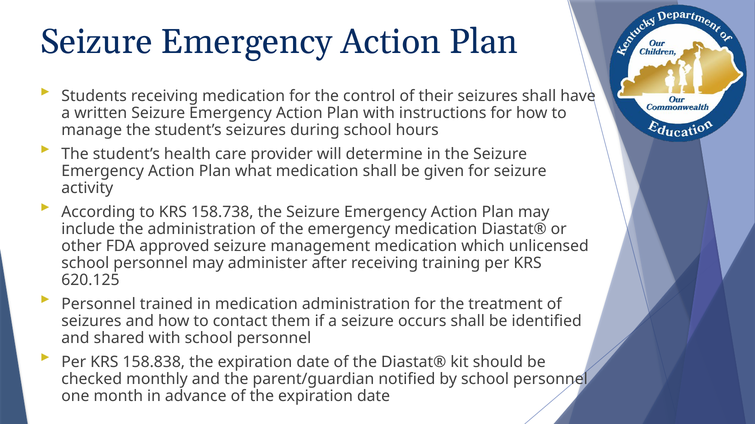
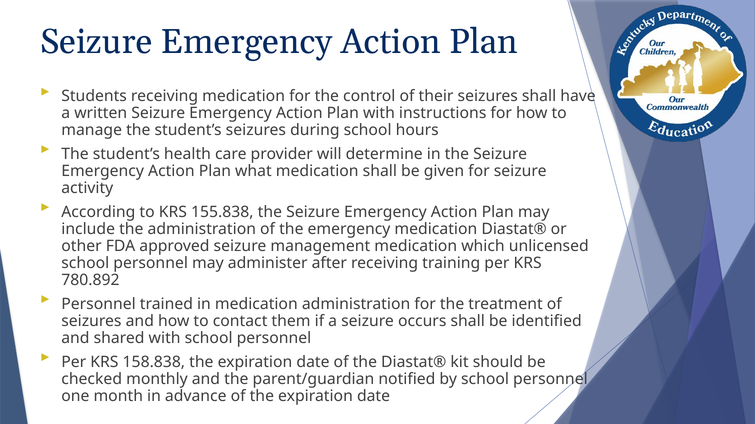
158.738: 158.738 -> 155.838
620.125: 620.125 -> 780.892
